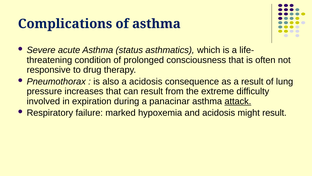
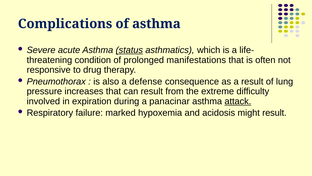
status underline: none -> present
consciousness: consciousness -> manifestations
a acidosis: acidosis -> defense
